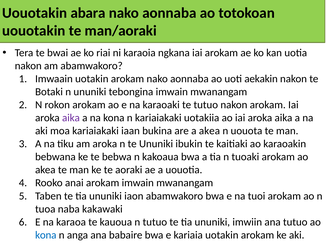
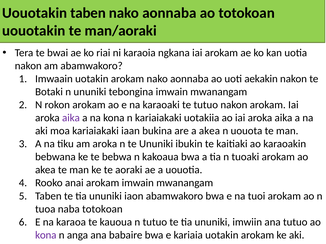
Uouotakin abara: abara -> taben
naba kakawaki: kakawaki -> totokoan
kona at (46, 235) colour: blue -> purple
